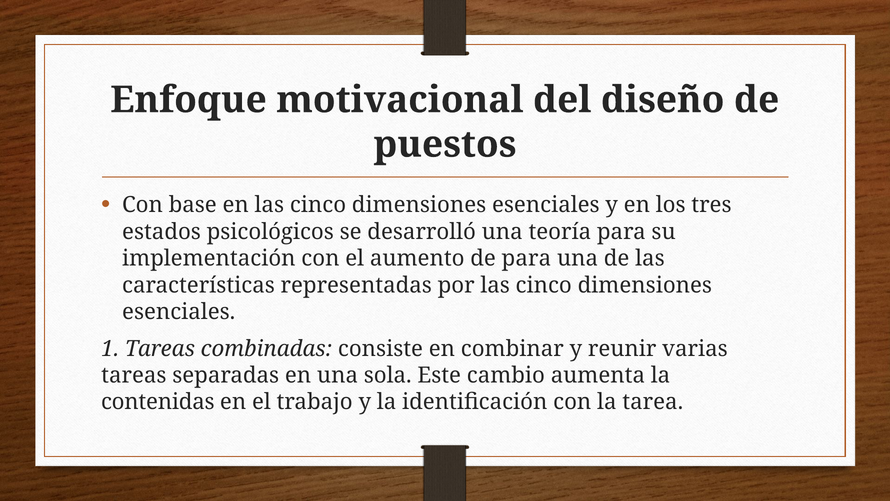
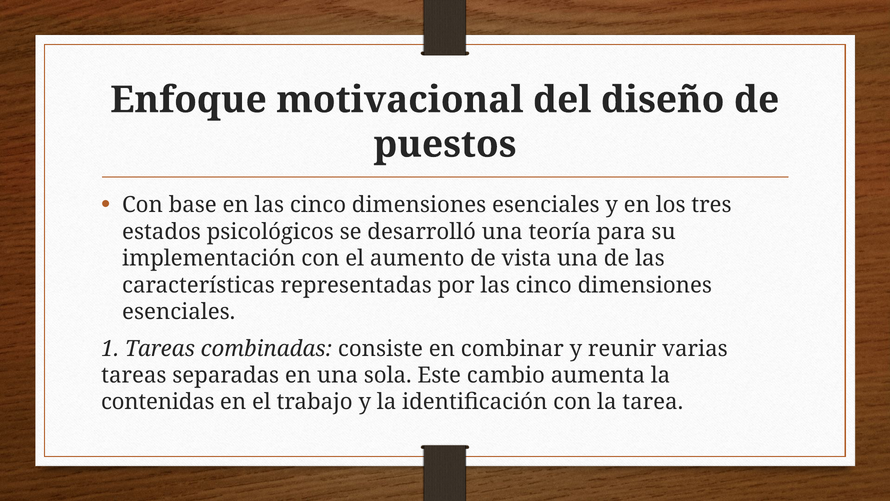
de para: para -> vista
